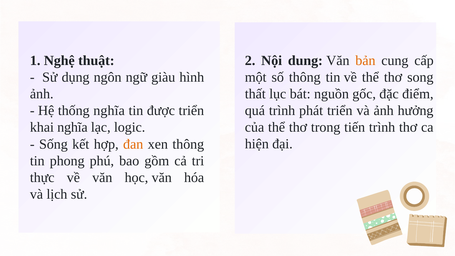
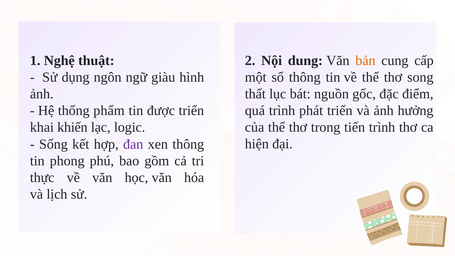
thống nghĩa: nghĩa -> phẩm
khai nghĩa: nghĩa -> khiến
đan colour: orange -> purple
